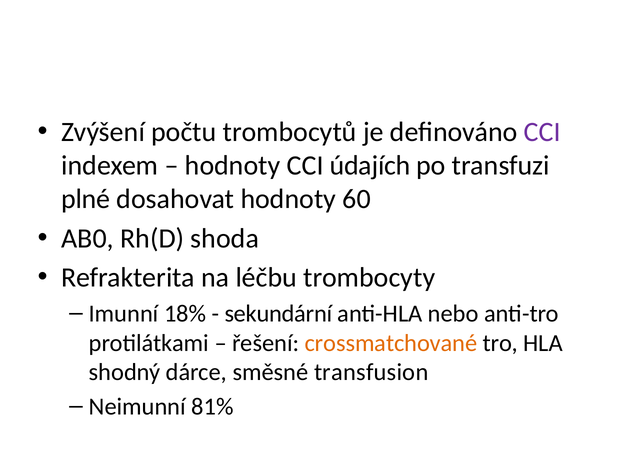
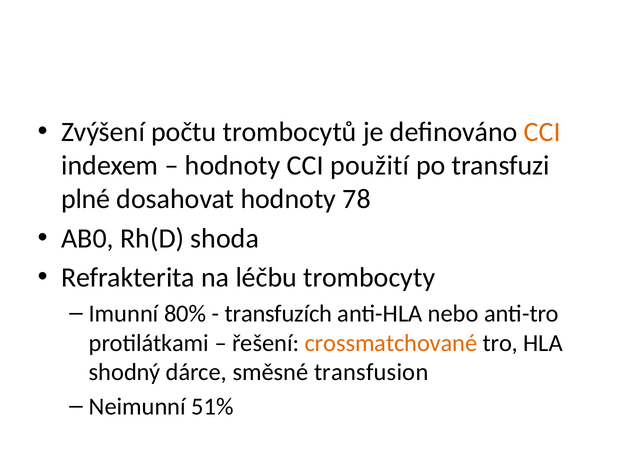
CCI at (542, 132) colour: purple -> orange
údajích: údajích -> použití
60: 60 -> 78
18%: 18% -> 80%
sekundární: sekundární -> transfuzích
81%: 81% -> 51%
